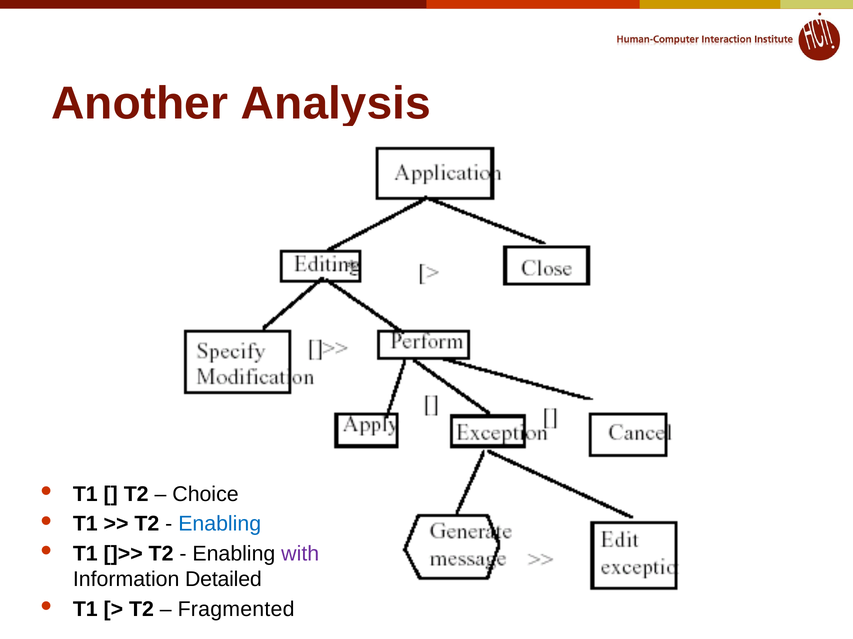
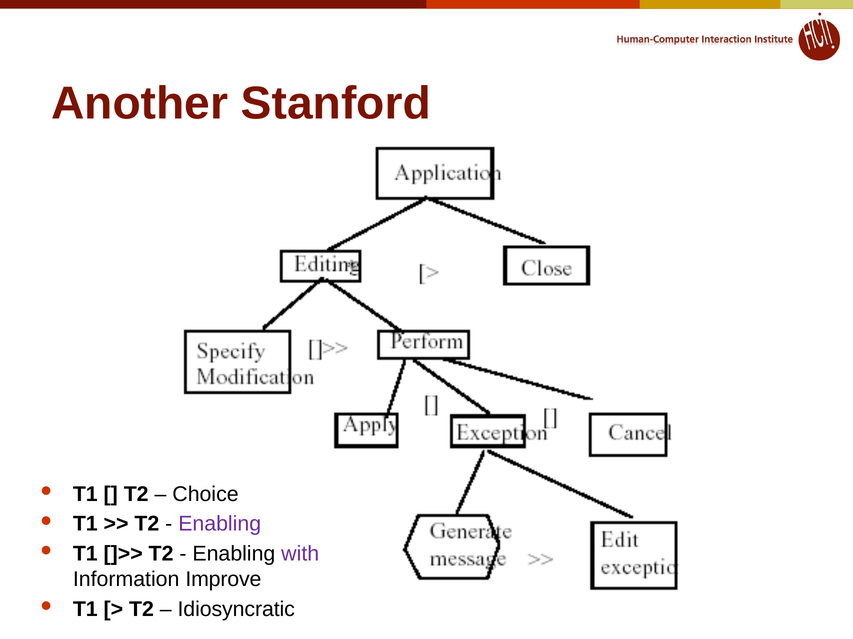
Analysis: Analysis -> Stanford
Enabling at (220, 525) colour: blue -> purple
Detailed: Detailed -> Improve
Fragmented: Fragmented -> Idiosyncratic
